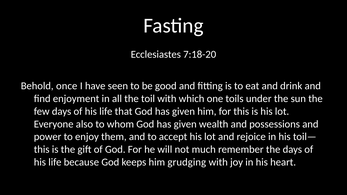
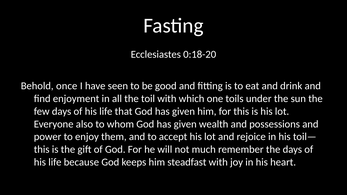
7:18-20: 7:18-20 -> 0:18-20
grudging: grudging -> steadfast
